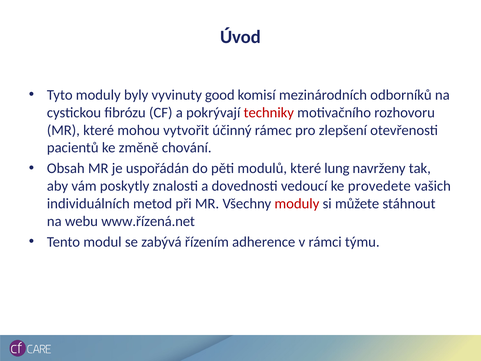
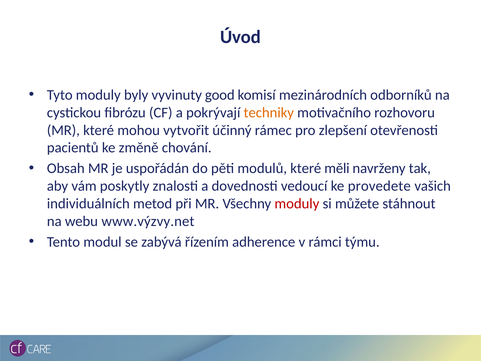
techniky colour: red -> orange
lung: lung -> měli
www.řízená.net: www.řízená.net -> www.výzvy.net
